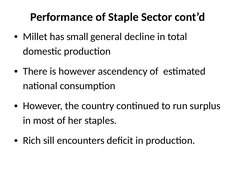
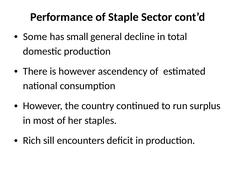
Millet: Millet -> Some
